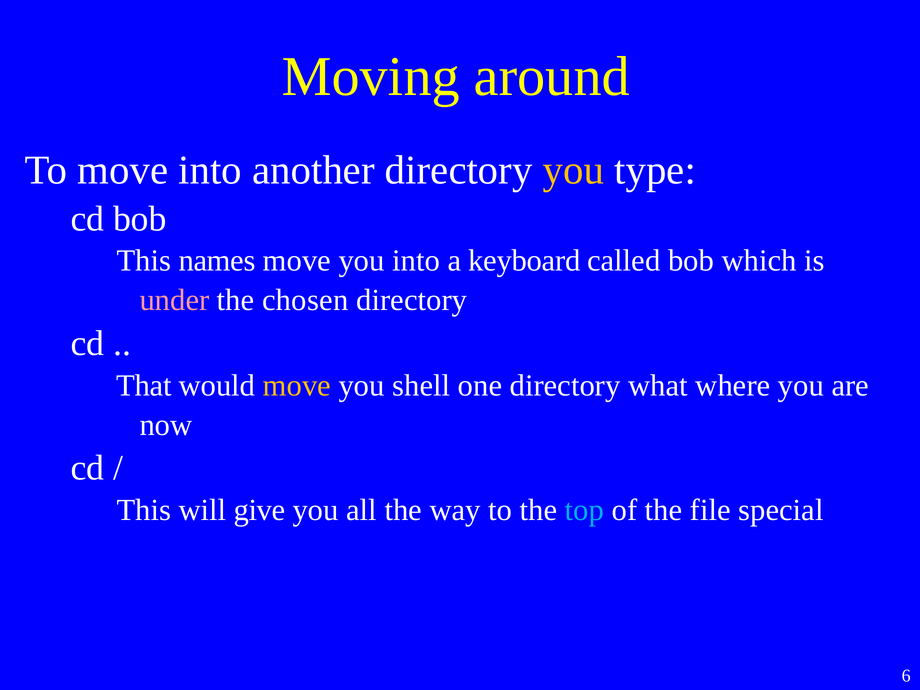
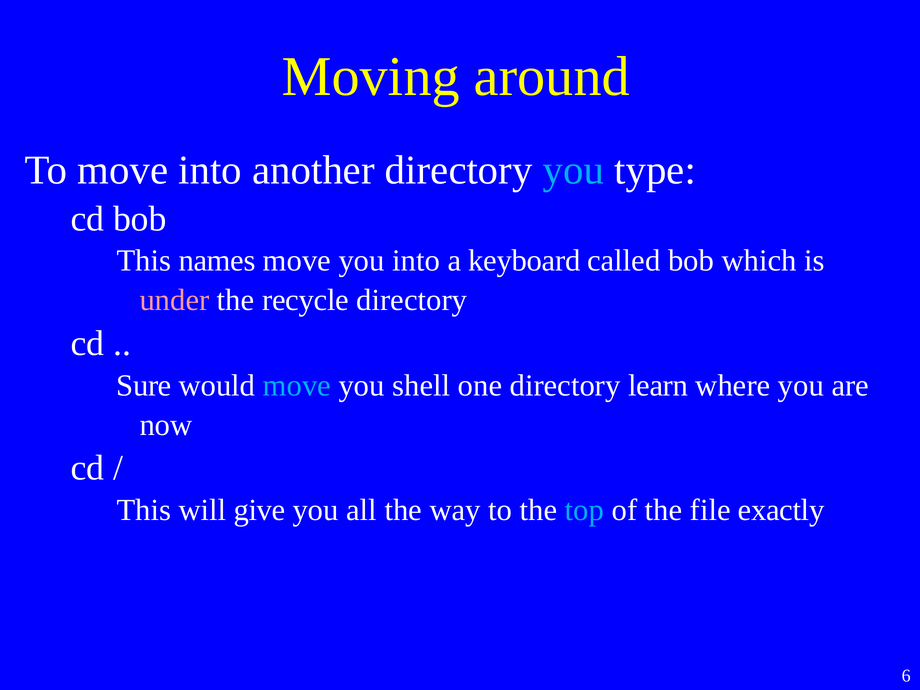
you at (573, 170) colour: yellow -> light blue
chosen: chosen -> recycle
That: That -> Sure
move at (297, 386) colour: yellow -> light blue
what: what -> learn
special: special -> exactly
